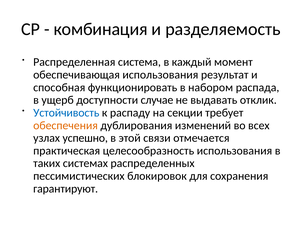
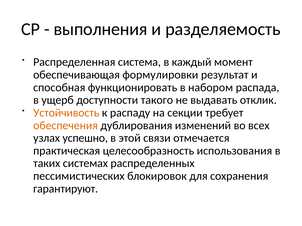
комбинация: комбинация -> выполнения
обеспечивающая использования: использования -> формулировки
случае: случае -> такого
Устойчивость colour: blue -> orange
